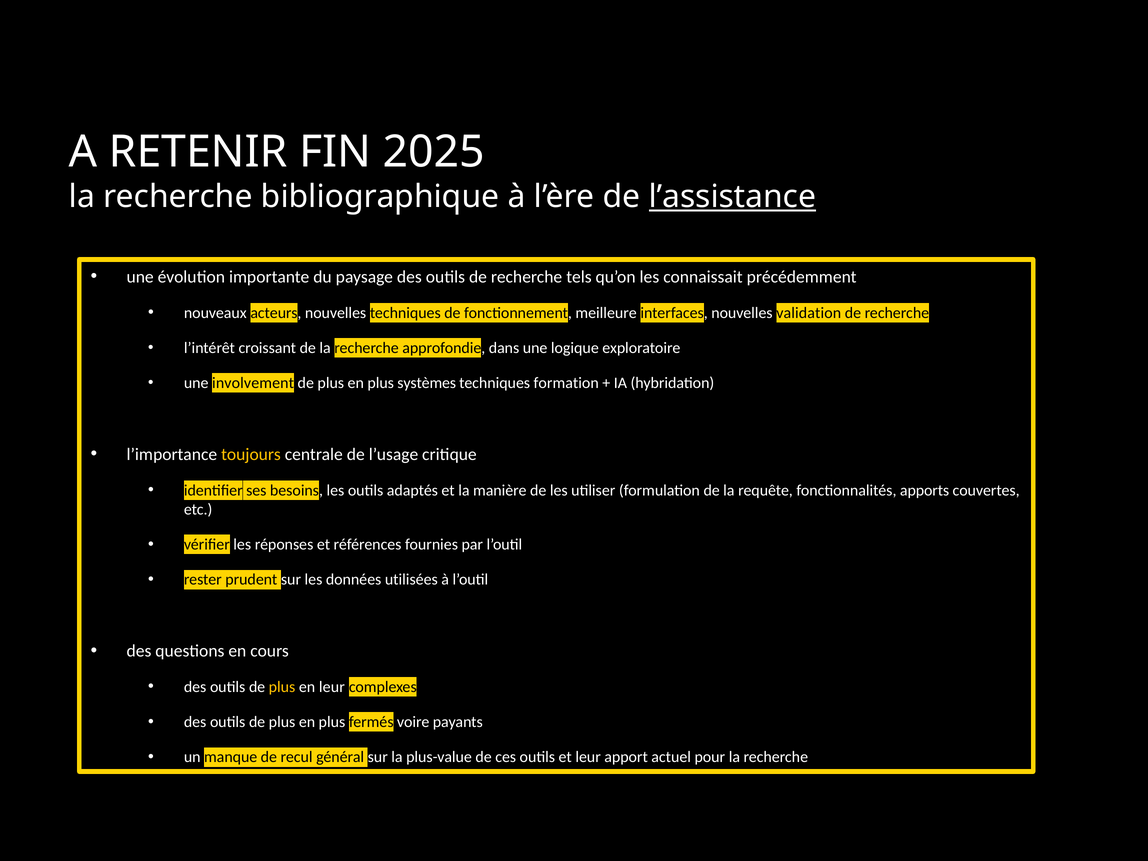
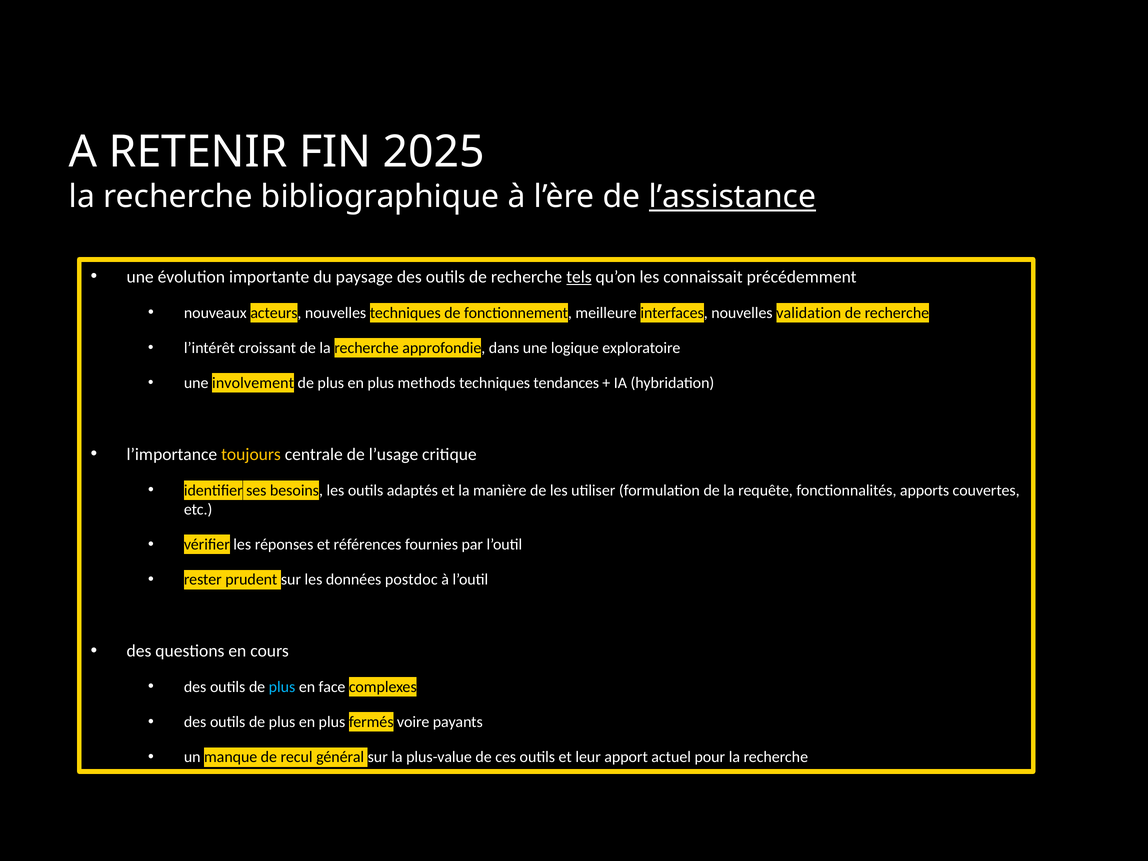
tels underline: none -> present
systèmes: systèmes -> methods
formation: formation -> tendances
utilisées: utilisées -> postdoc
plus at (282, 687) colour: yellow -> light blue
en leur: leur -> face
